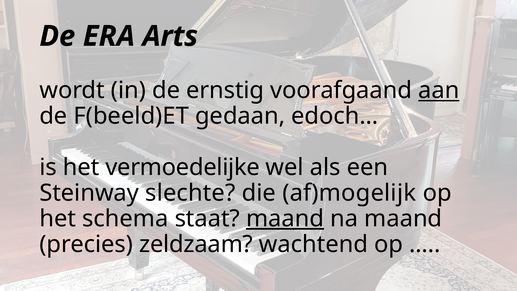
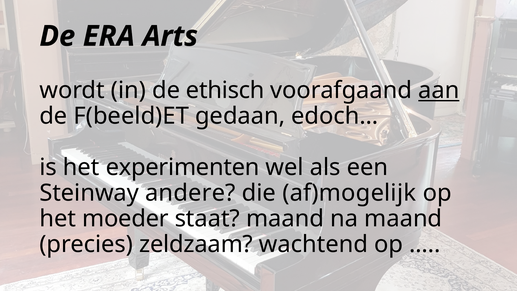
ernstig: ernstig -> ethisch
vermoedelijke: vermoedelijke -> experimenten
slechte: slechte -> andere
schema: schema -> moeder
maand at (285, 219) underline: present -> none
